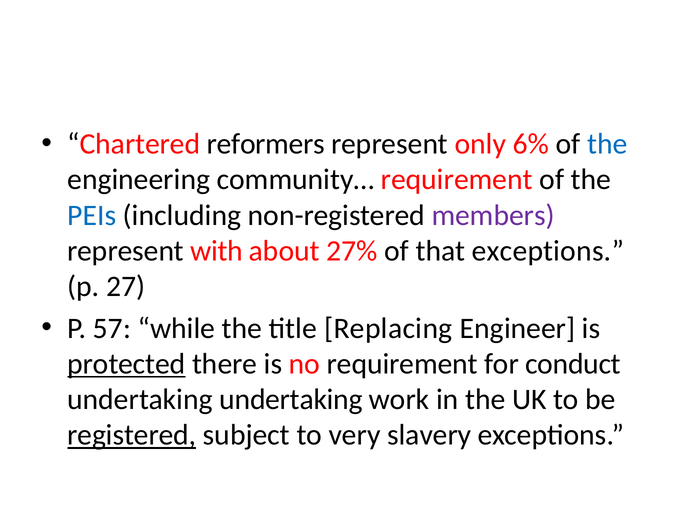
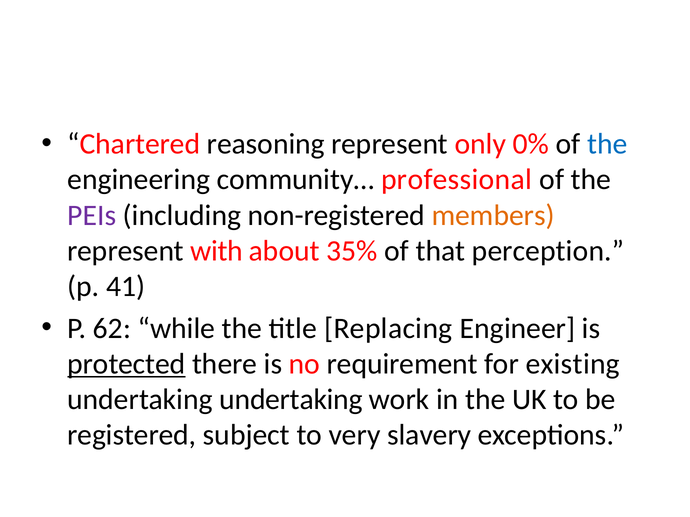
reformers: reformers -> reasoning
6%: 6% -> 0%
community… requirement: requirement -> professional
PEIs colour: blue -> purple
members colour: purple -> orange
27%: 27% -> 35%
that exceptions: exceptions -> perception
27: 27 -> 41
57: 57 -> 62
conduct: conduct -> existing
registered underline: present -> none
